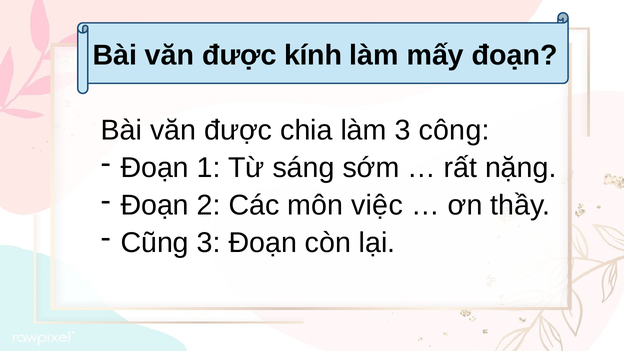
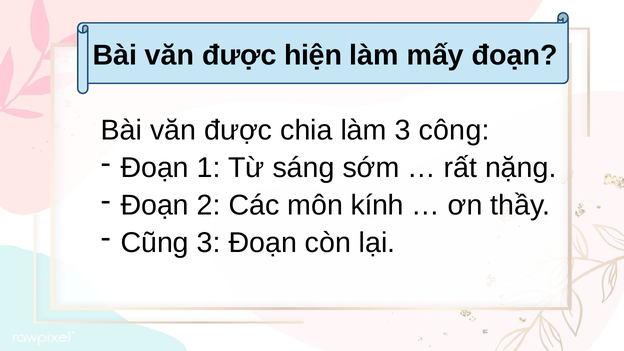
kính: kính -> hiện
việc: việc -> kính
